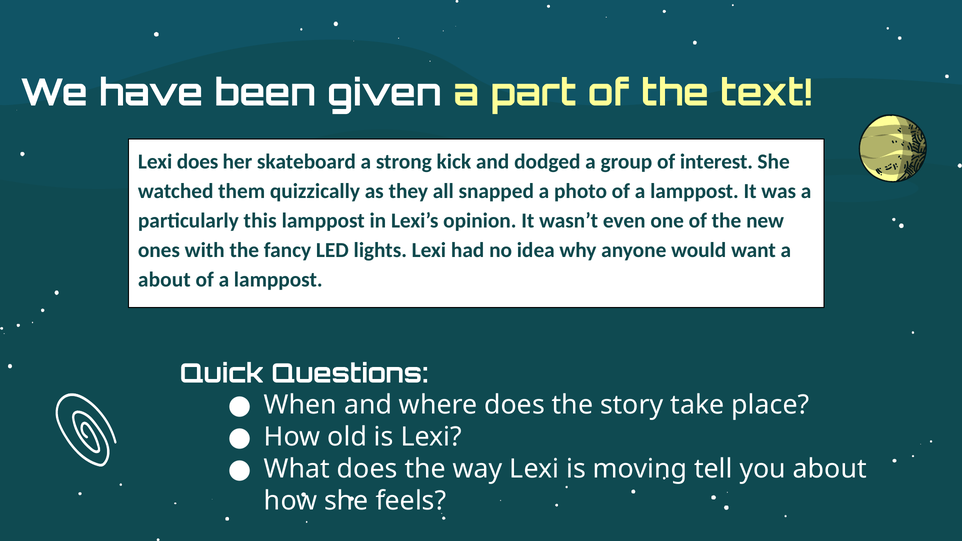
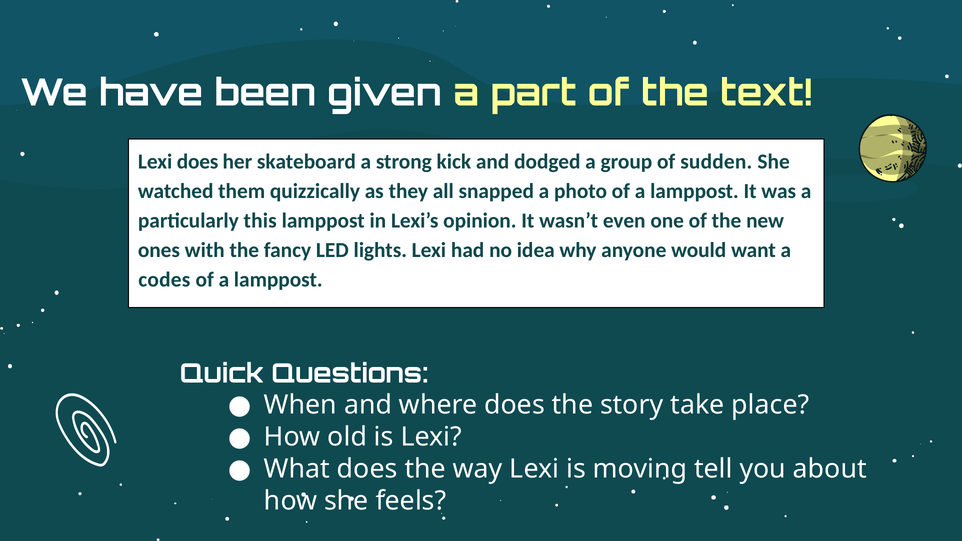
interest: interest -> sudden
about at (164, 280): about -> codes
